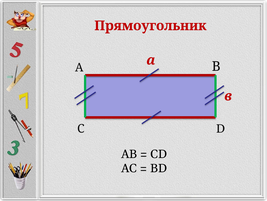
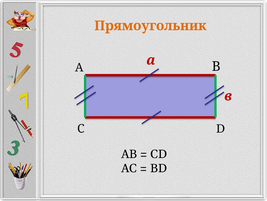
Прямоугольник colour: red -> orange
